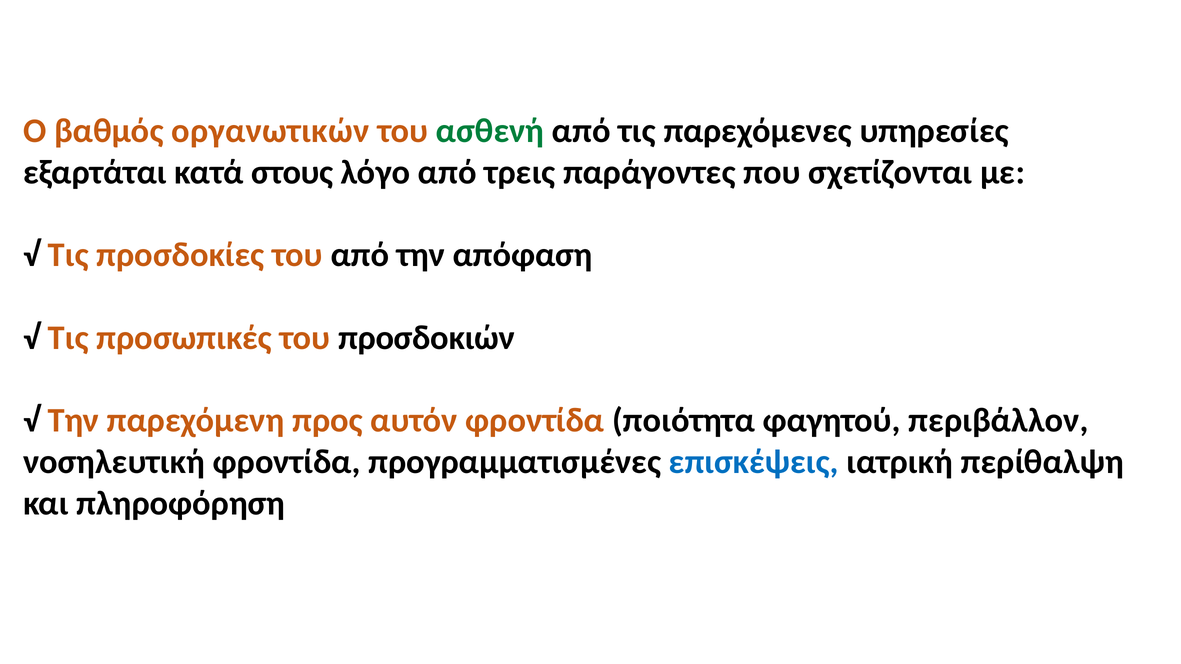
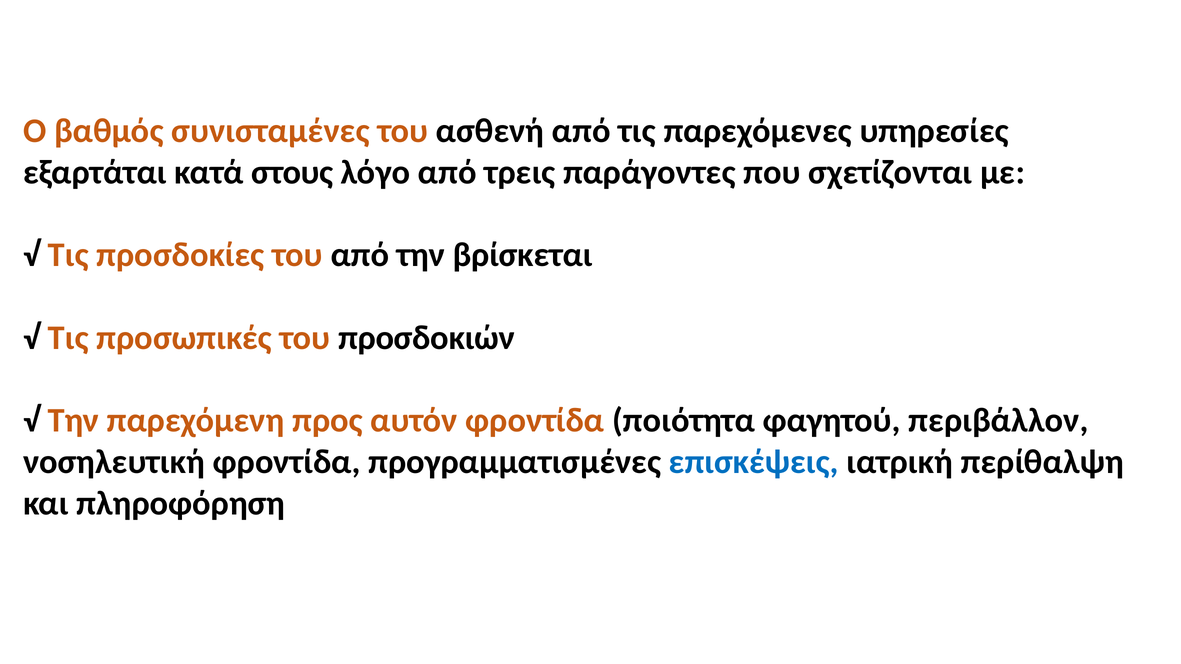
οργανωτικών: οργανωτικών -> συνισταμένες
ασθενή colour: green -> black
απόφαση: απόφαση -> βρίσκεται
